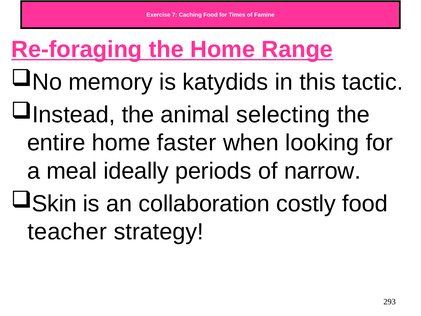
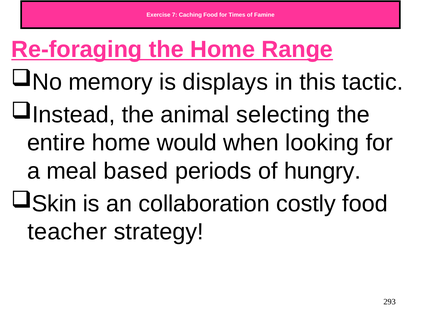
katydids: katydids -> displays
faster: faster -> would
ideally: ideally -> based
narrow: narrow -> hungry
